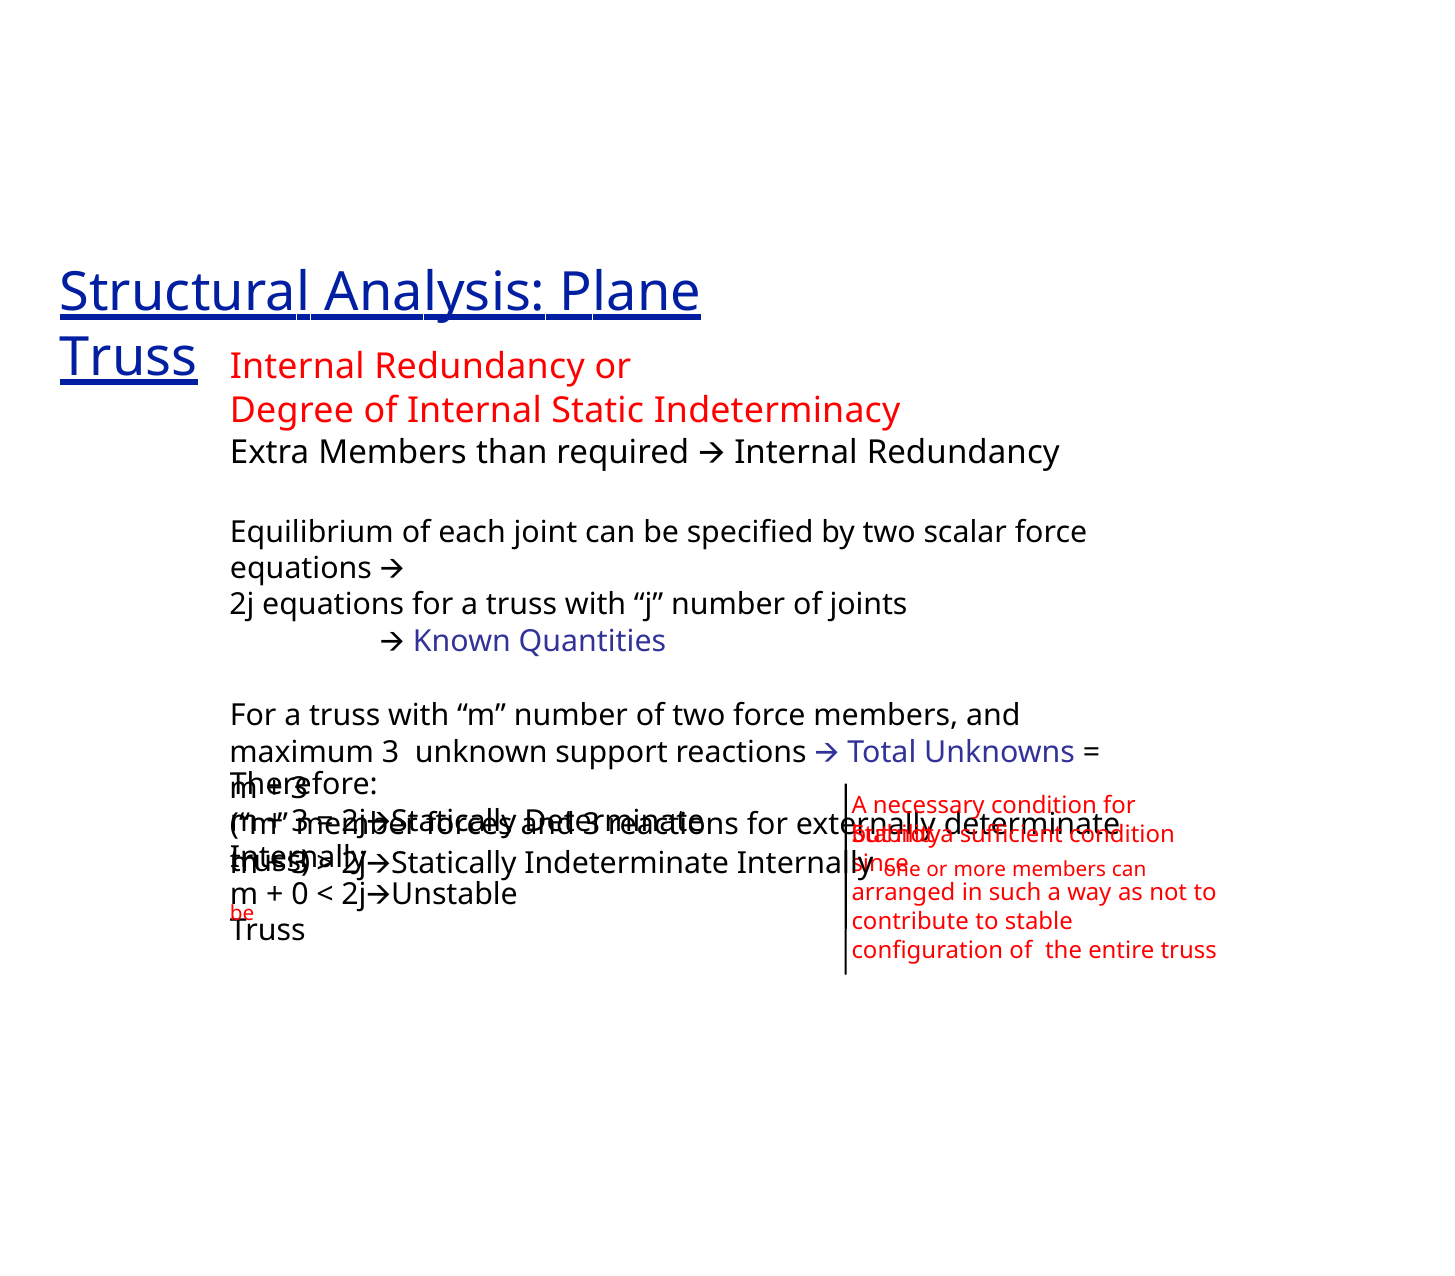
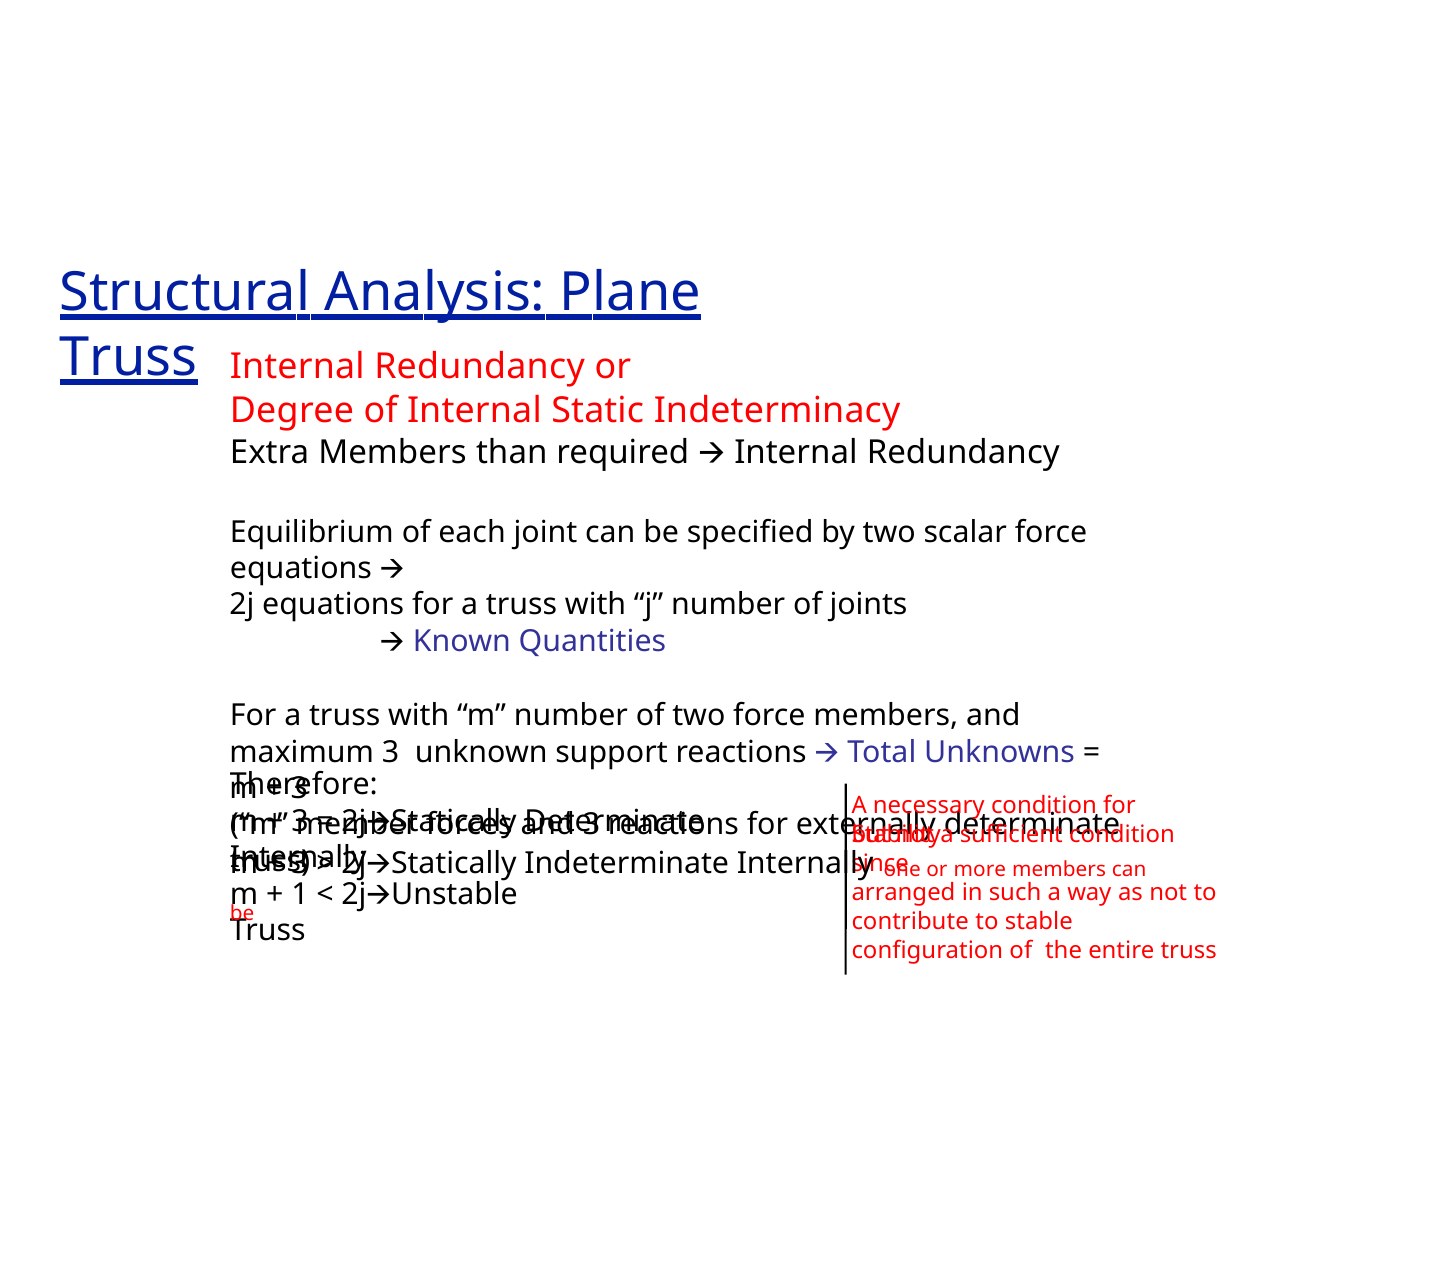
0: 0 -> 1
